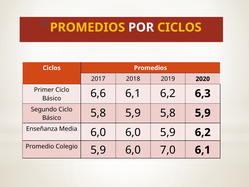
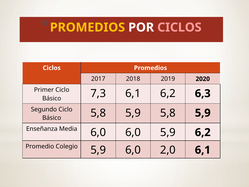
CICLOS at (179, 27) colour: yellow -> pink
6,6: 6,6 -> 7,3
7,0: 7,0 -> 2,0
